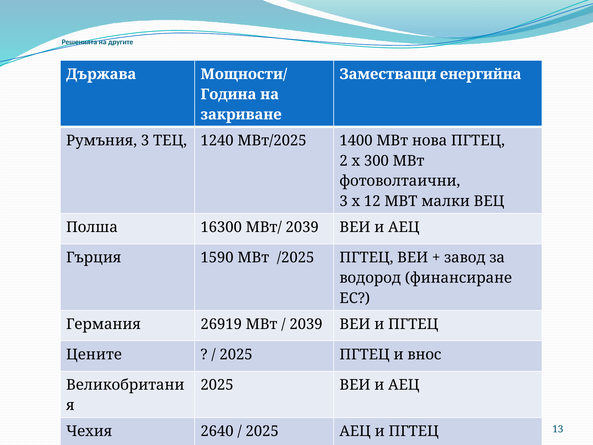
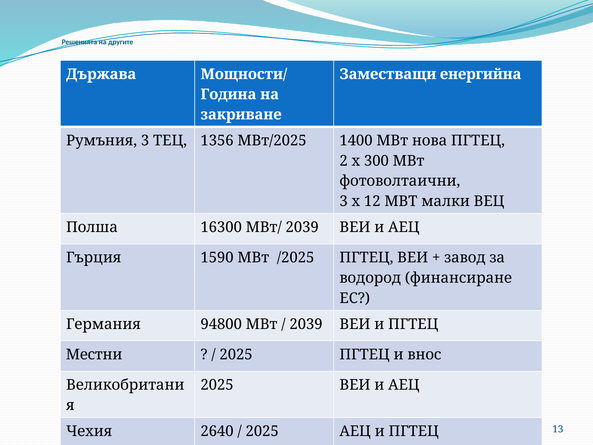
1240: 1240 -> 1356
26919: 26919 -> 94800
Цените: Цените -> Местни
